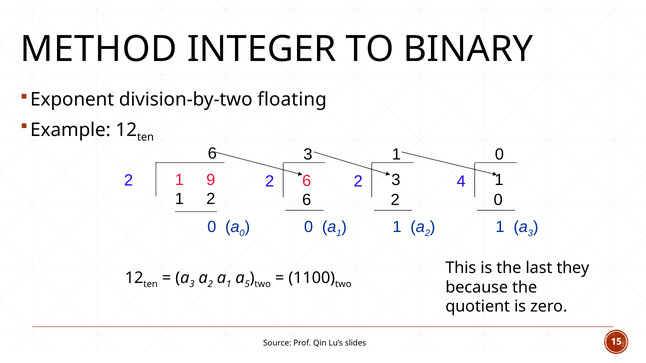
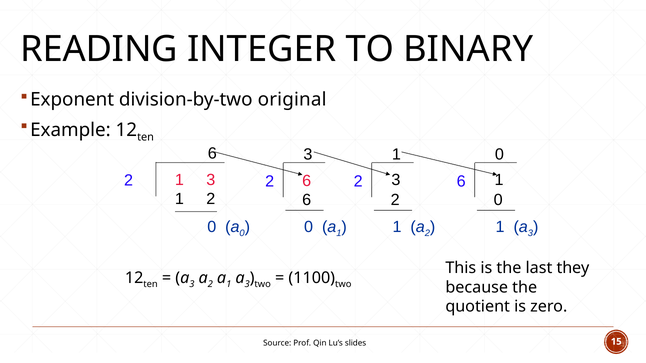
METHOD: METHOD -> READING
floating: floating -> original
4 at (461, 181): 4 -> 6
1 9: 9 -> 3
5 at (247, 284): 5 -> 3
